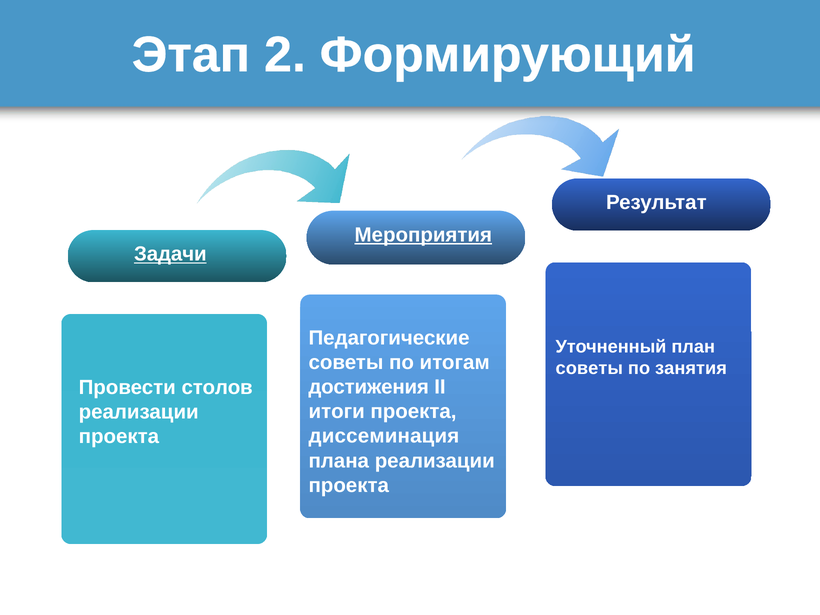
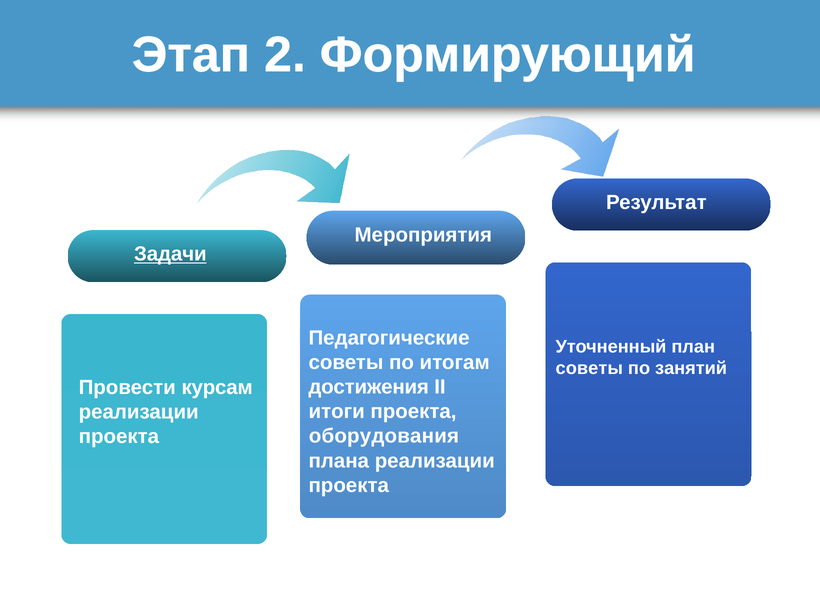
Мероприятия underline: present -> none
занятия: занятия -> занятий
столов: столов -> курсам
диссеминация: диссеминация -> оборудования
